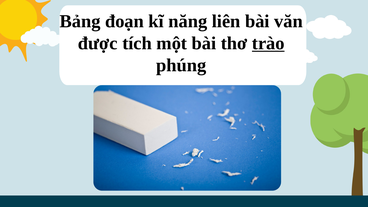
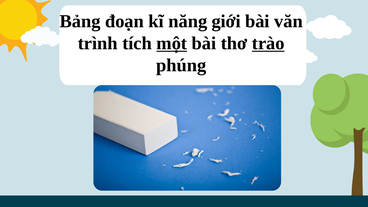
liên: liên -> giới
được: được -> trình
một underline: none -> present
